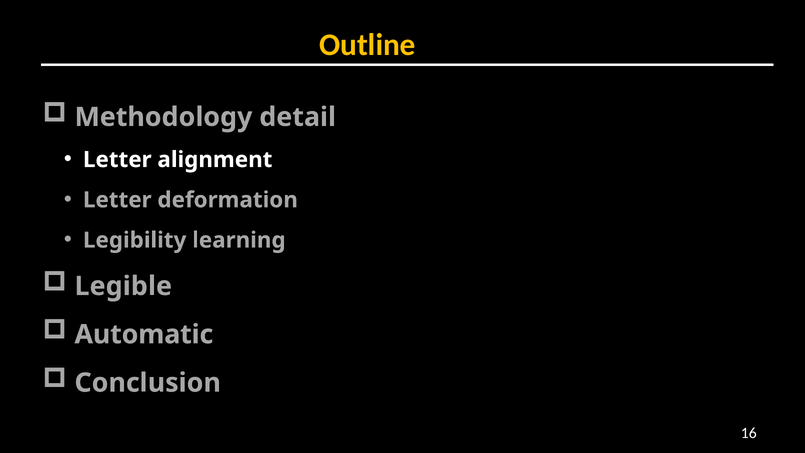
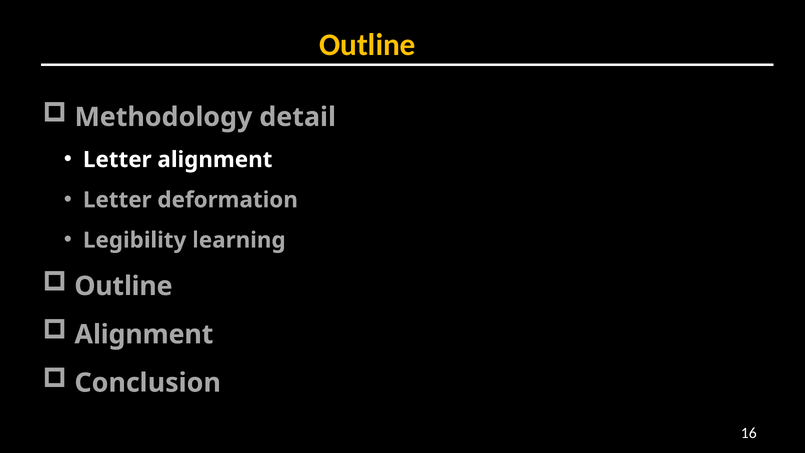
Legible at (123, 286): Legible -> Outline
Automatic at (144, 334): Automatic -> Alignment
